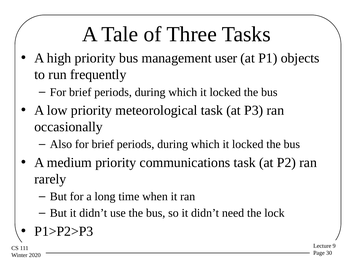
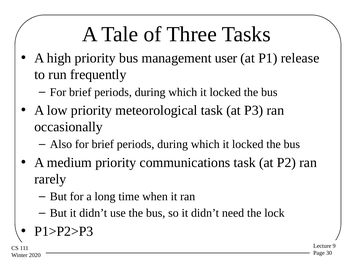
objects: objects -> release
